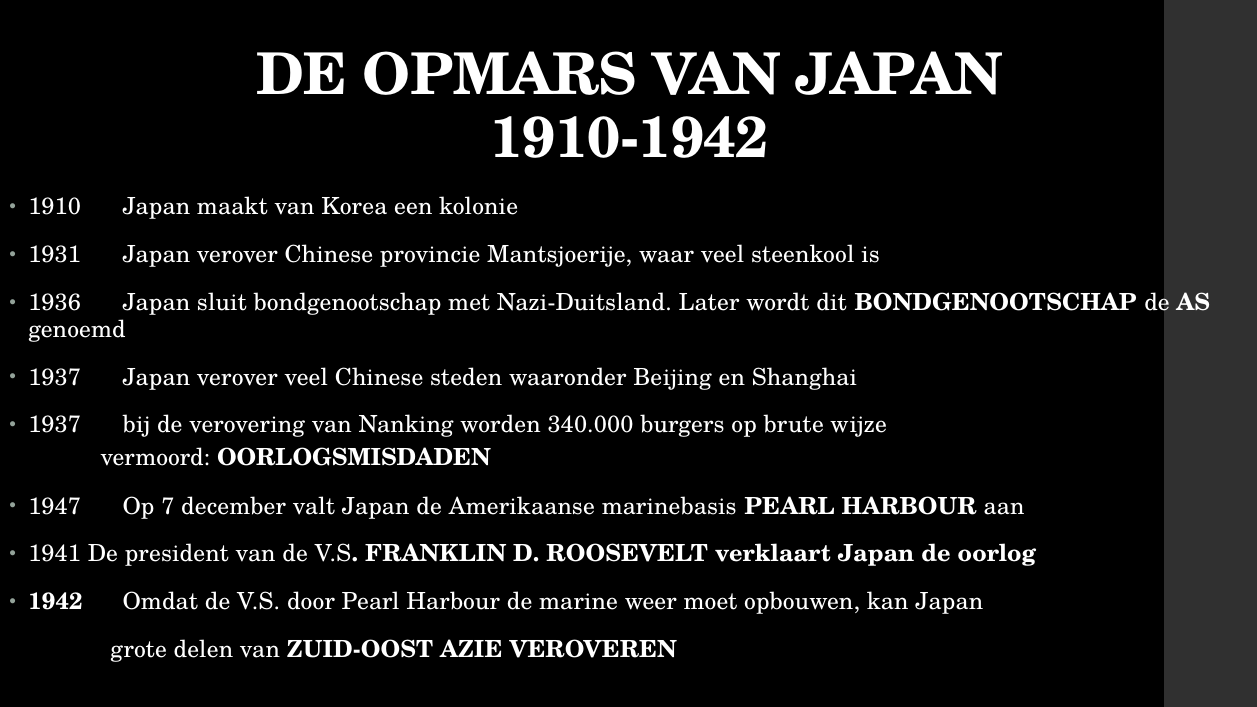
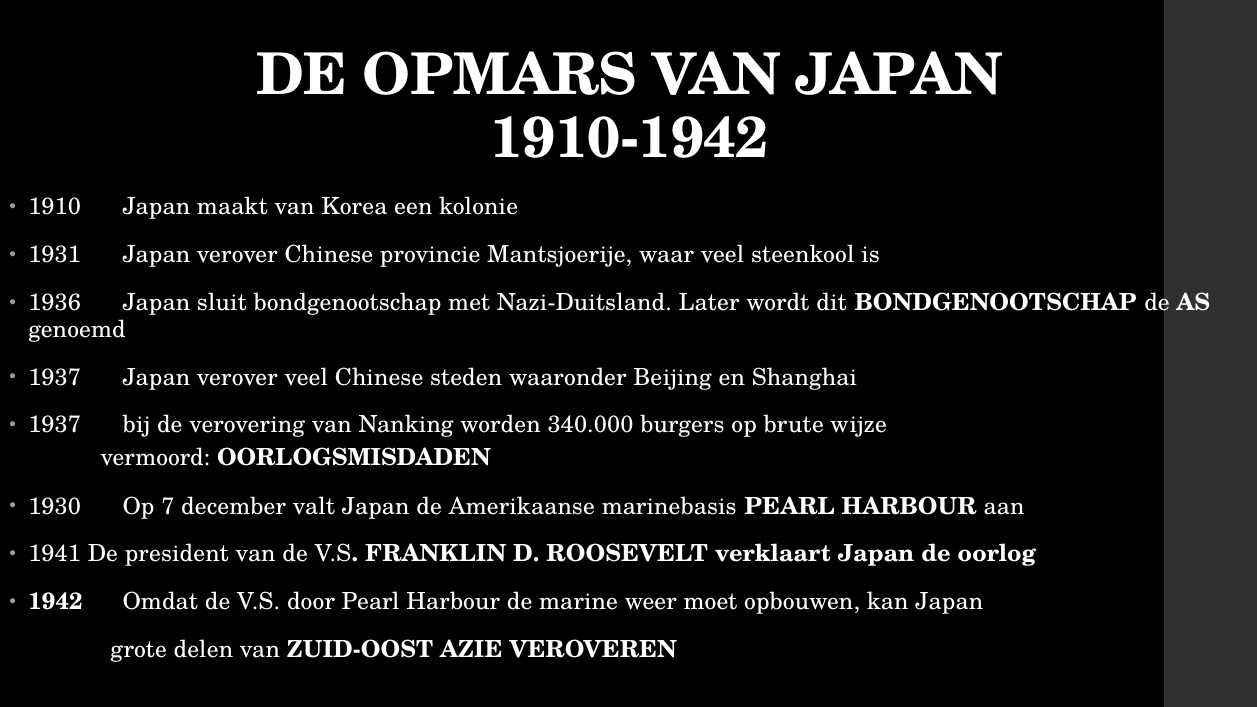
1947: 1947 -> 1930
